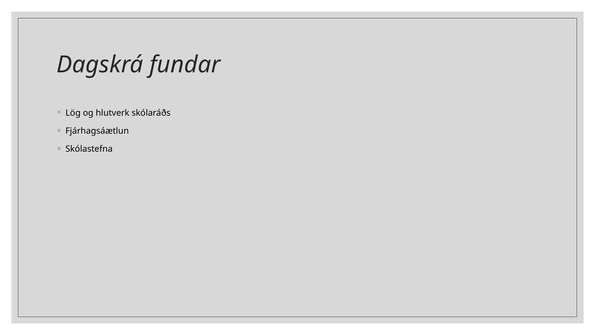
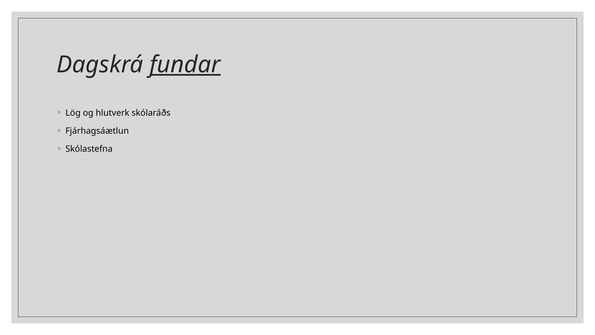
fundar underline: none -> present
